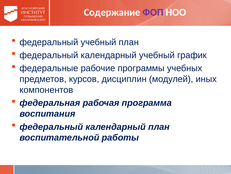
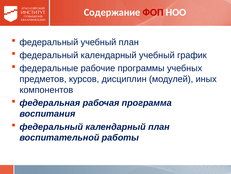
ФОП colour: purple -> red
